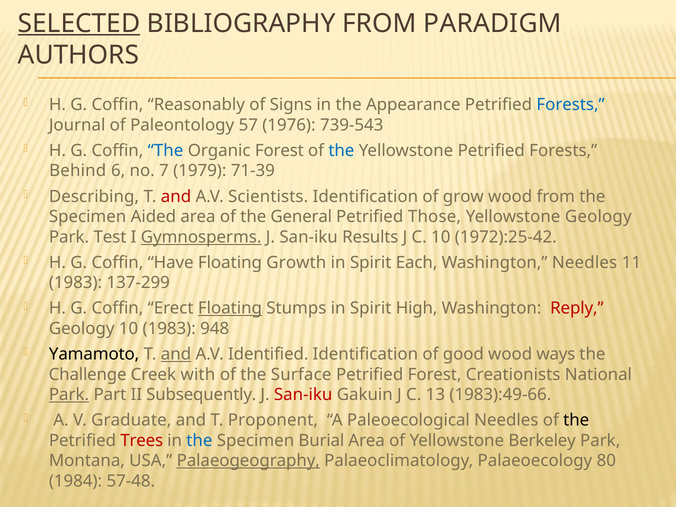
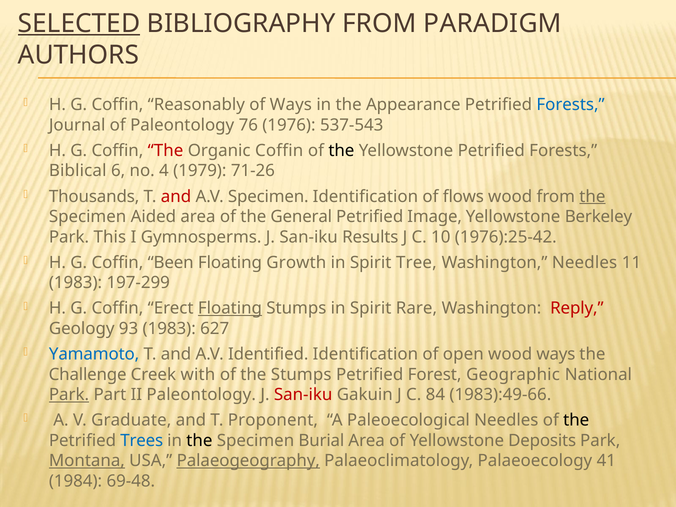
of Signs: Signs -> Ways
57: 57 -> 76
739-543: 739-543 -> 537-543
The at (166, 151) colour: blue -> red
Organic Forest: Forest -> Coffin
the at (341, 151) colour: blue -> black
Behind: Behind -> Biblical
7: 7 -> 4
71-39: 71-39 -> 71-26
Describing: Describing -> Thousands
A.V Scientists: Scientists -> Specimen
grow: grow -> flows
the at (592, 196) underline: none -> present
Those: Those -> Image
Yellowstone Geology: Geology -> Berkeley
Test: Test -> This
Gymnosperms underline: present -> none
1972):25-42: 1972):25-42 -> 1976):25-42
Have: Have -> Been
Each: Each -> Tree
137-299: 137-299 -> 197-299
High: High -> Rare
Geology 10: 10 -> 93
948: 948 -> 627
Yamamoto colour: black -> blue
and at (176, 354) underline: present -> none
good: good -> open
the Surface: Surface -> Stumps
Creationists: Creationists -> Geographic
II Subsequently: Subsequently -> Paleontology
13: 13 -> 84
Trees colour: red -> blue
the at (199, 441) colour: blue -> black
Berkeley: Berkeley -> Deposits
Montana underline: none -> present
80: 80 -> 41
57-48: 57-48 -> 69-48
